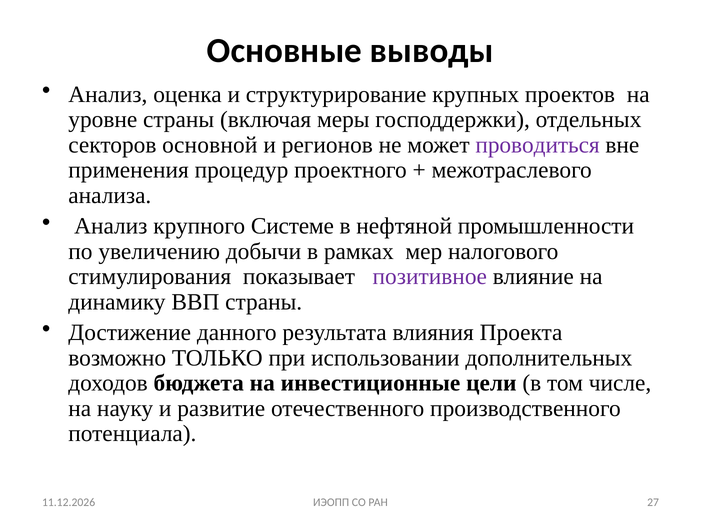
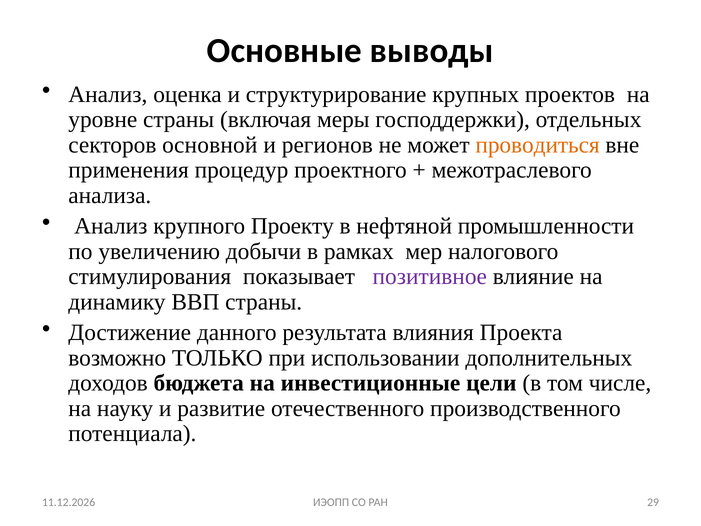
проводиться colour: purple -> orange
Системе: Системе -> Проекту
27: 27 -> 29
